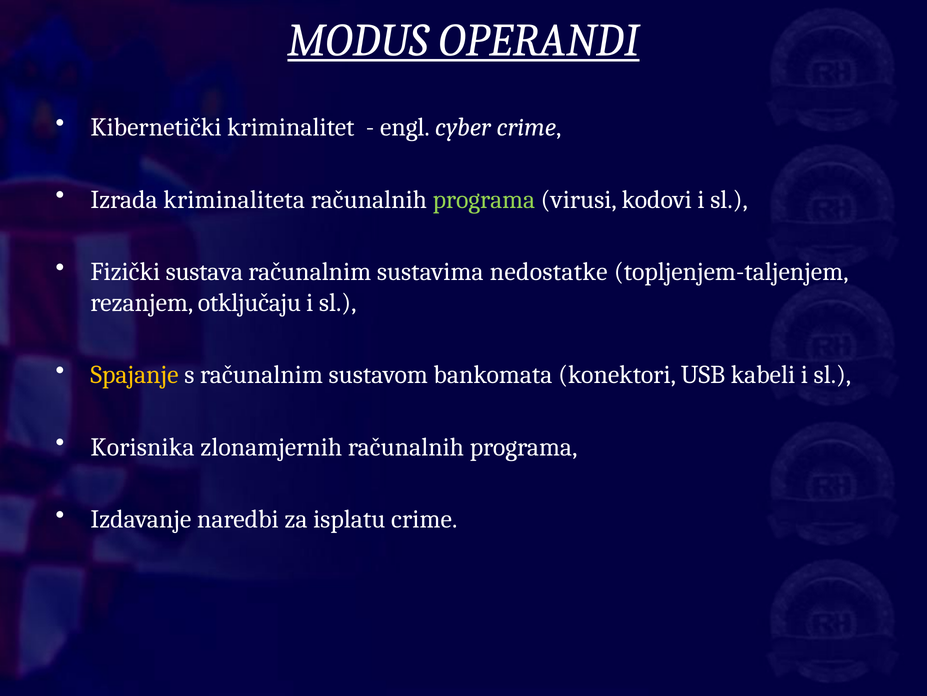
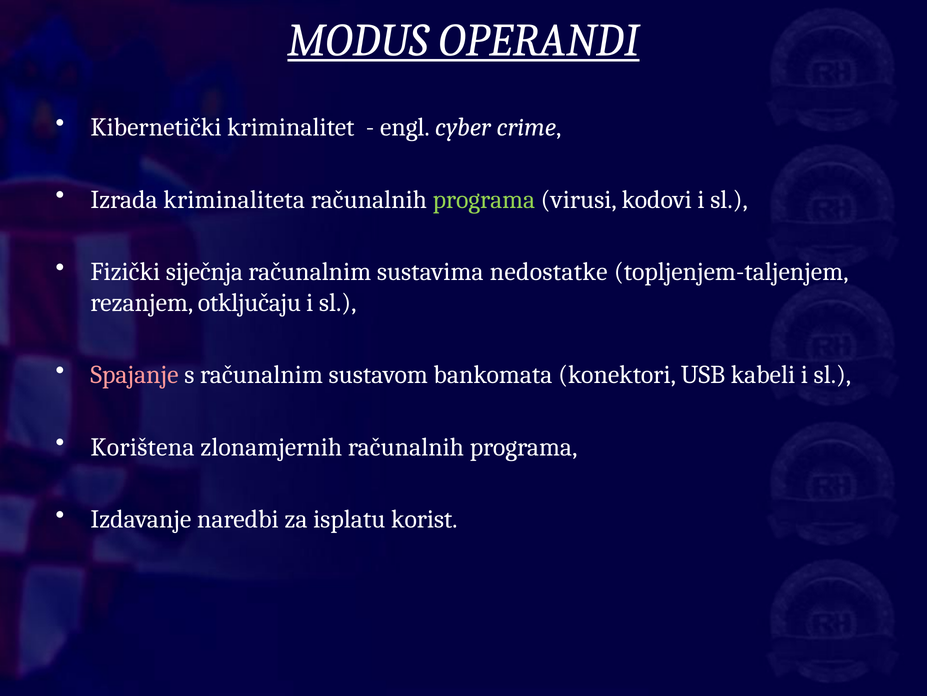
sustava: sustava -> siječnja
Spajanje colour: yellow -> pink
Korisnika: Korisnika -> Korištena
isplatu crime: crime -> korist
